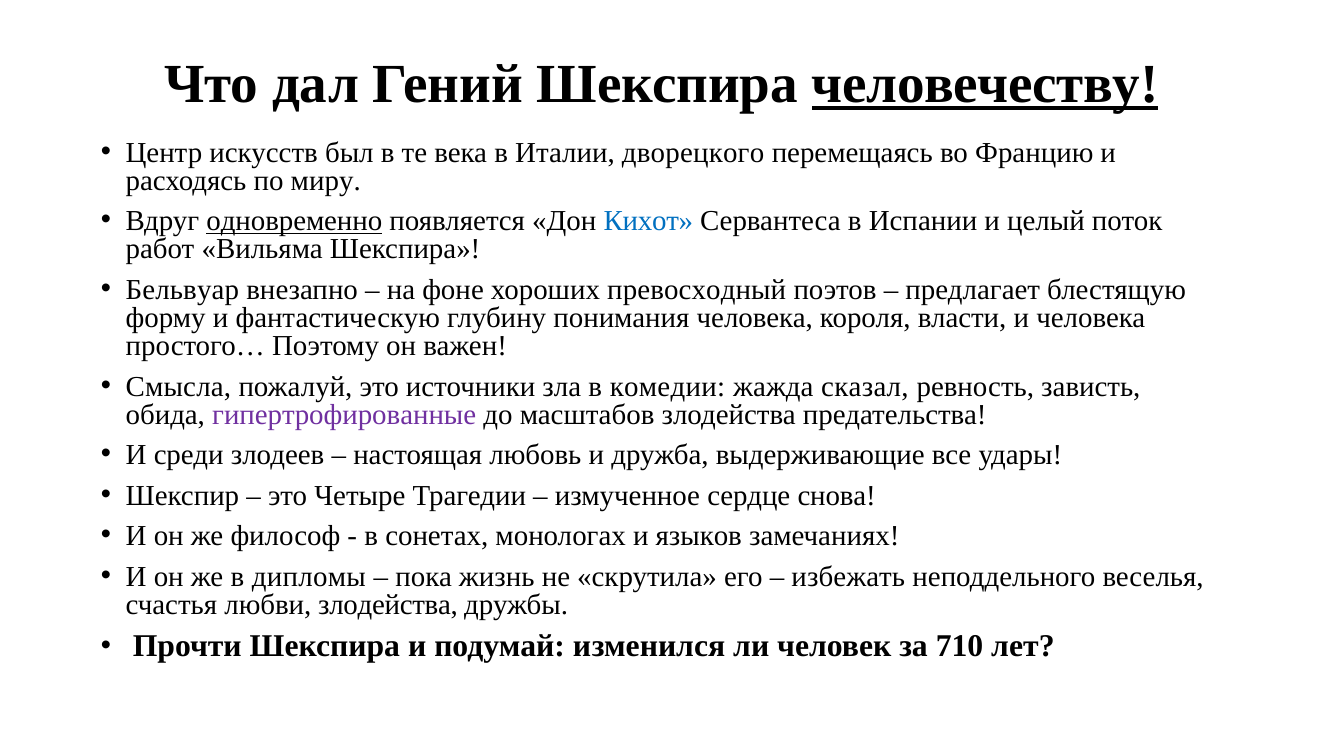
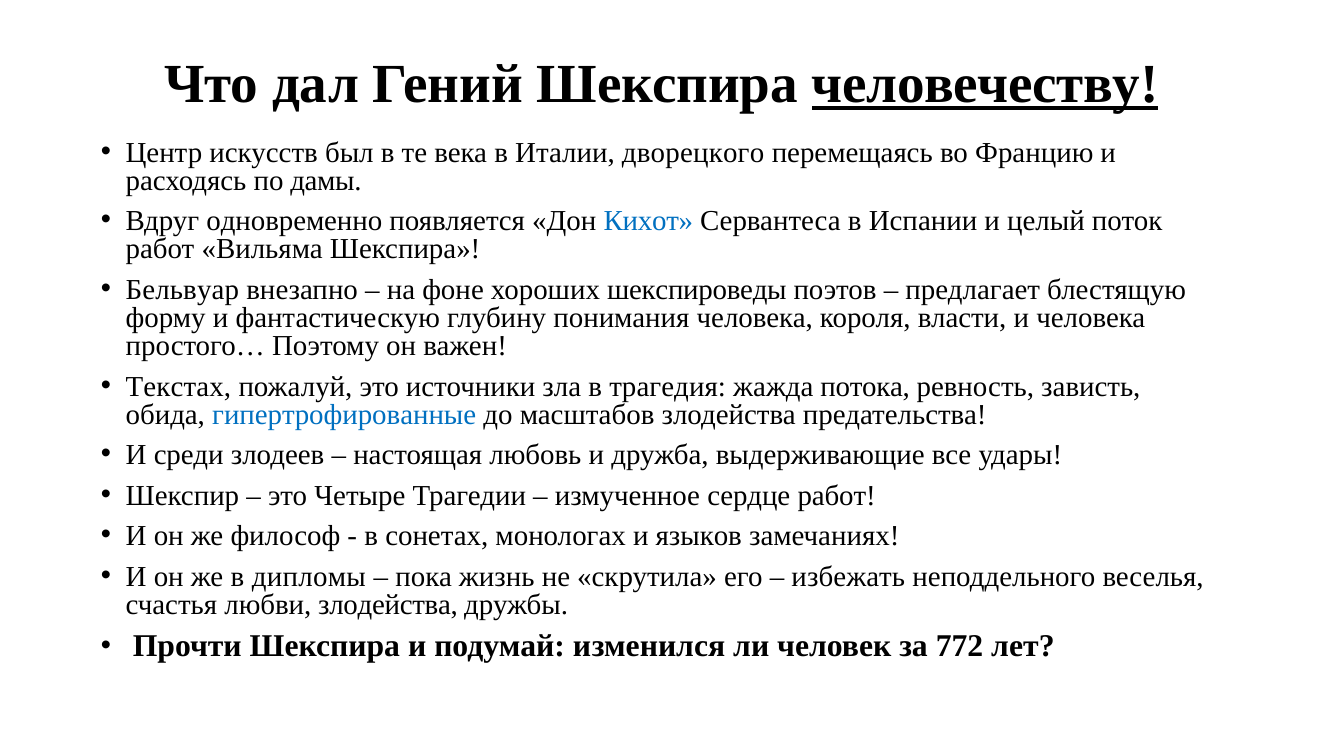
миру: миру -> дамы
одновременно underline: present -> none
превосходный: превосходный -> шекспироведы
Смысла: Смысла -> Текстах
комедии: комедии -> трагедия
сказал: сказал -> потока
гипертрофированные colour: purple -> blue
сердце снова: снова -> работ
710: 710 -> 772
